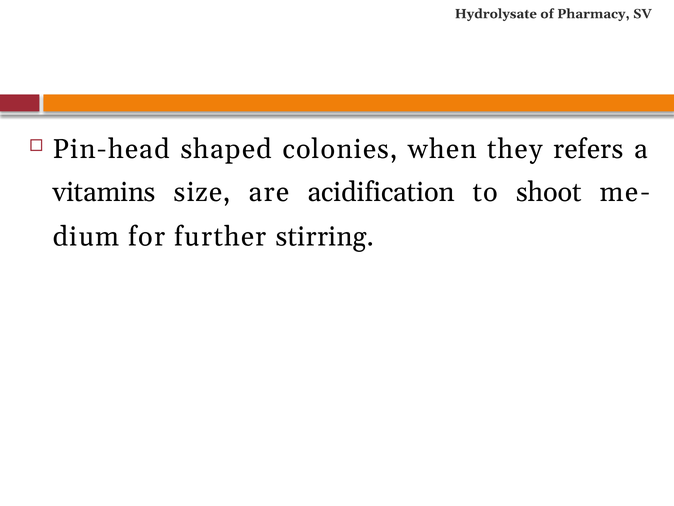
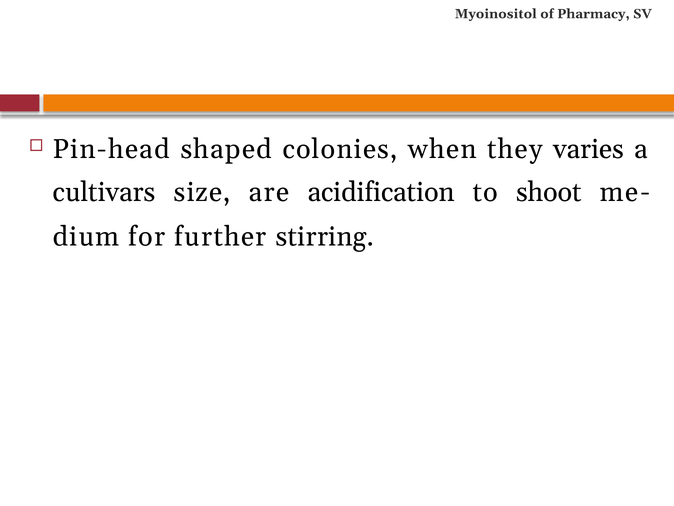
Hydrolysate: Hydrolysate -> Myoinositol
refers: refers -> varies
vitamins: vitamins -> cultivars
